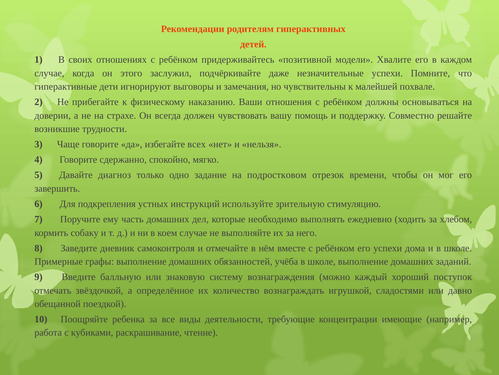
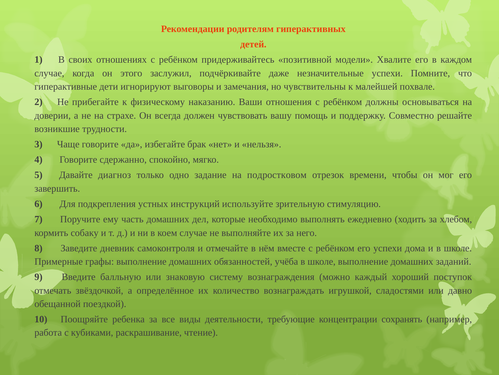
всех: всех -> брак
имеющие: имеющие -> сохранять
